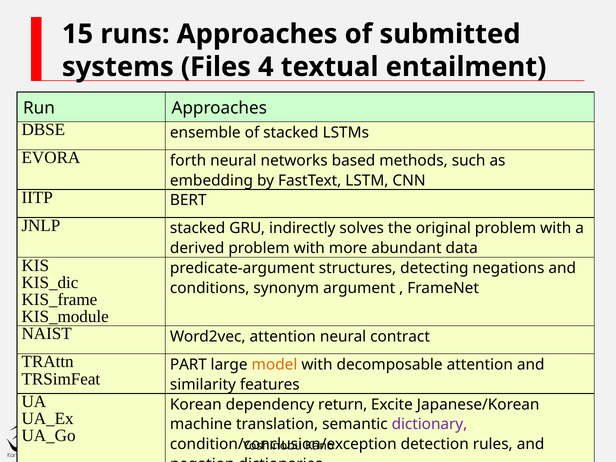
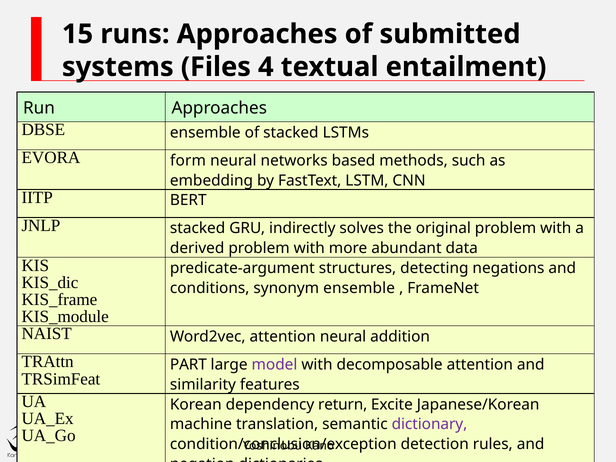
forth: forth -> form
synonym argument: argument -> ensemble
contract: contract -> addition
model colour: orange -> purple
